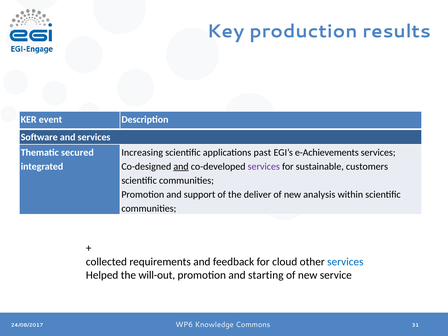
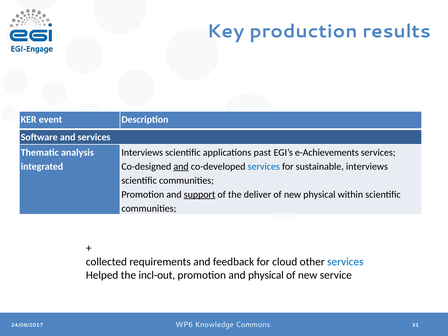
secured: secured -> analysis
Increasing at (142, 152): Increasing -> Interviews
services at (264, 166) colour: purple -> blue
sustainable customers: customers -> interviews
support underline: none -> present
new analysis: analysis -> physical
will-out: will-out -> incl-out
and starting: starting -> physical
